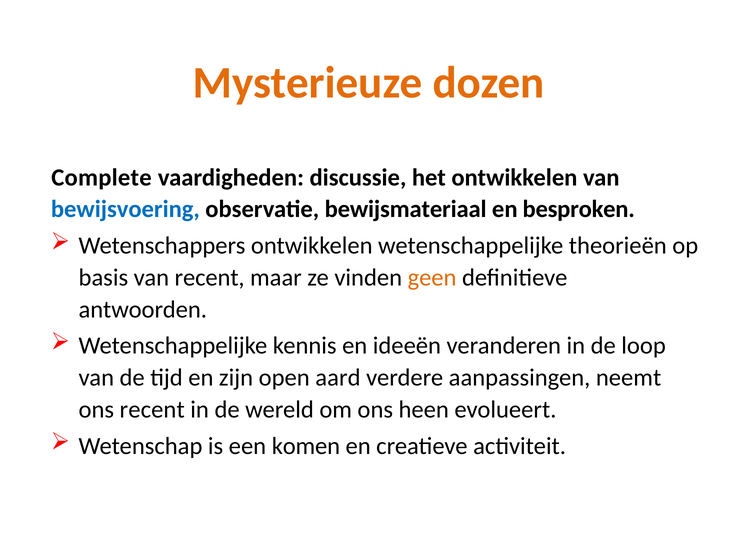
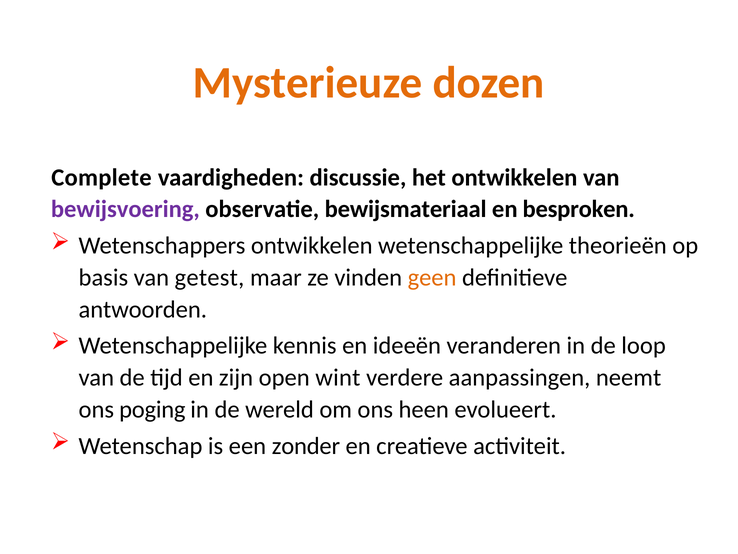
bewijsvoering colour: blue -> purple
van recent: recent -> getest
aard: aard -> wint
ons recent: recent -> poging
komen: komen -> zonder
